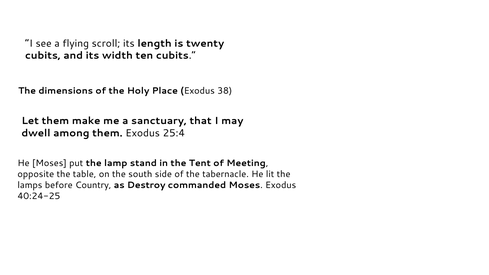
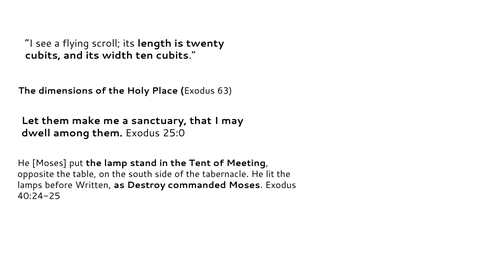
38: 38 -> 63
25:4: 25:4 -> 25:0
Country: Country -> Written
